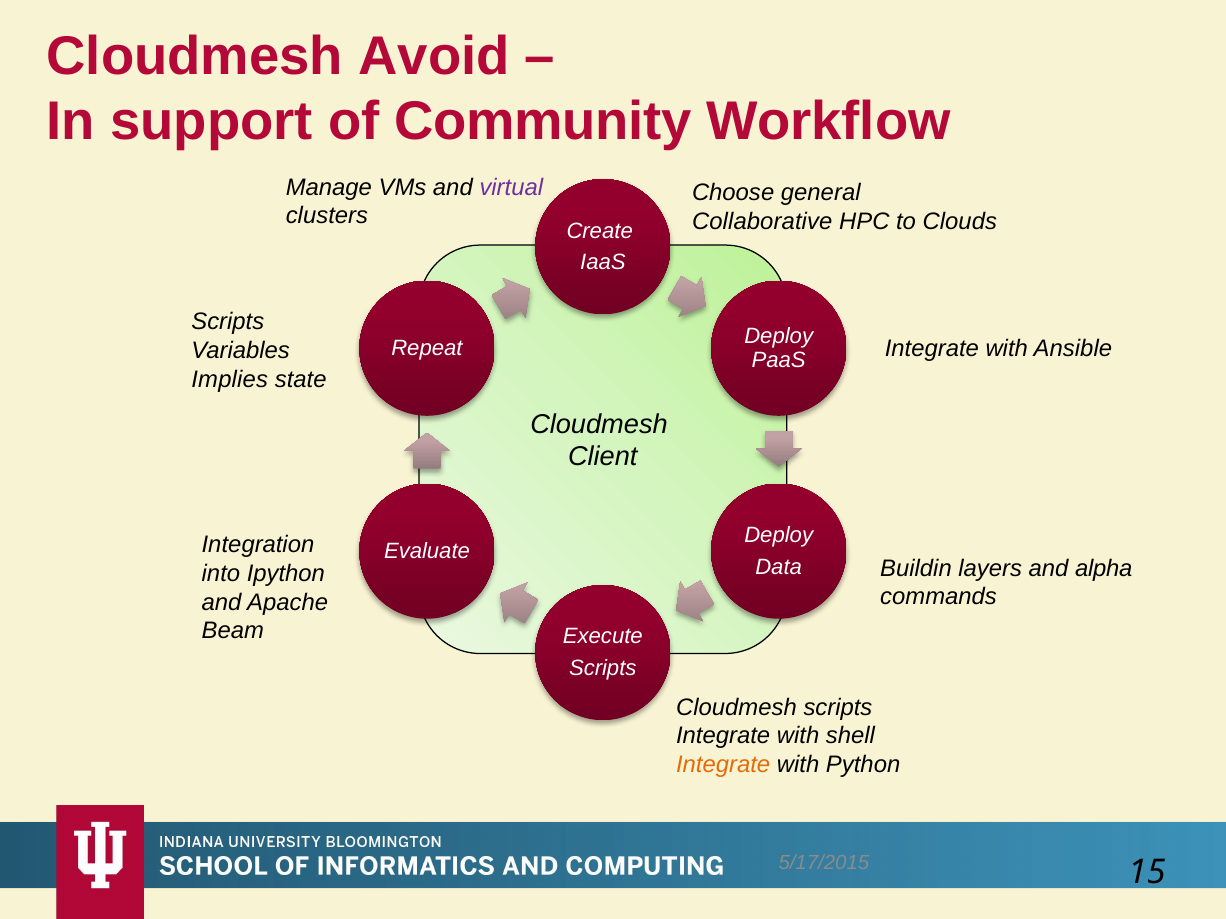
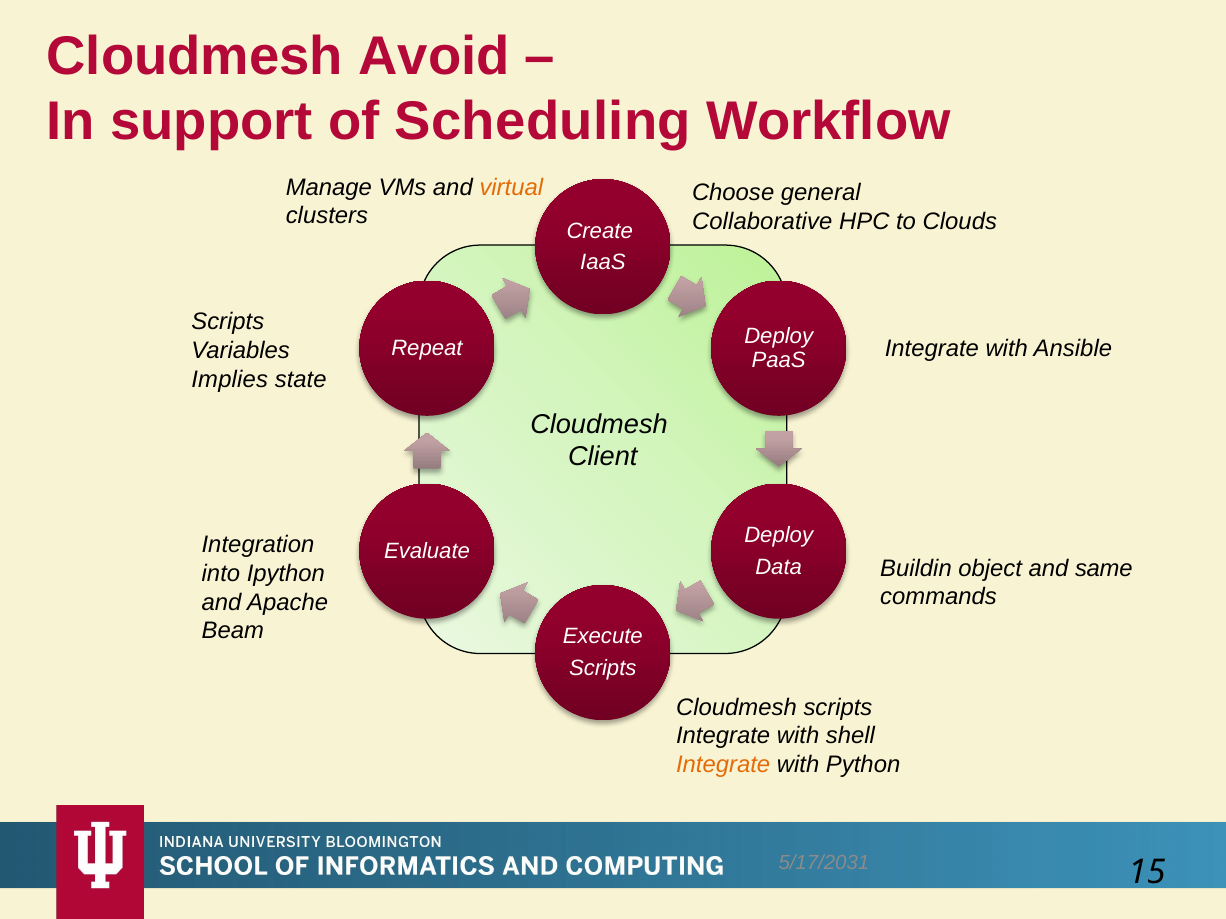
Community: Community -> Scheduling
virtual colour: purple -> orange
layers: layers -> object
alpha: alpha -> same
5/17/2015: 5/17/2015 -> 5/17/2031
